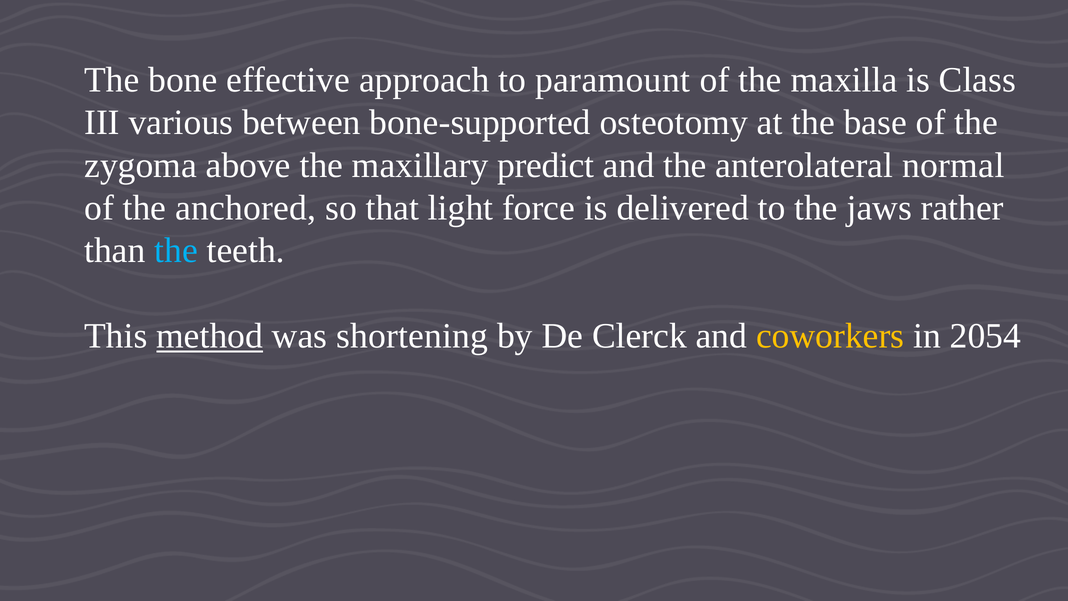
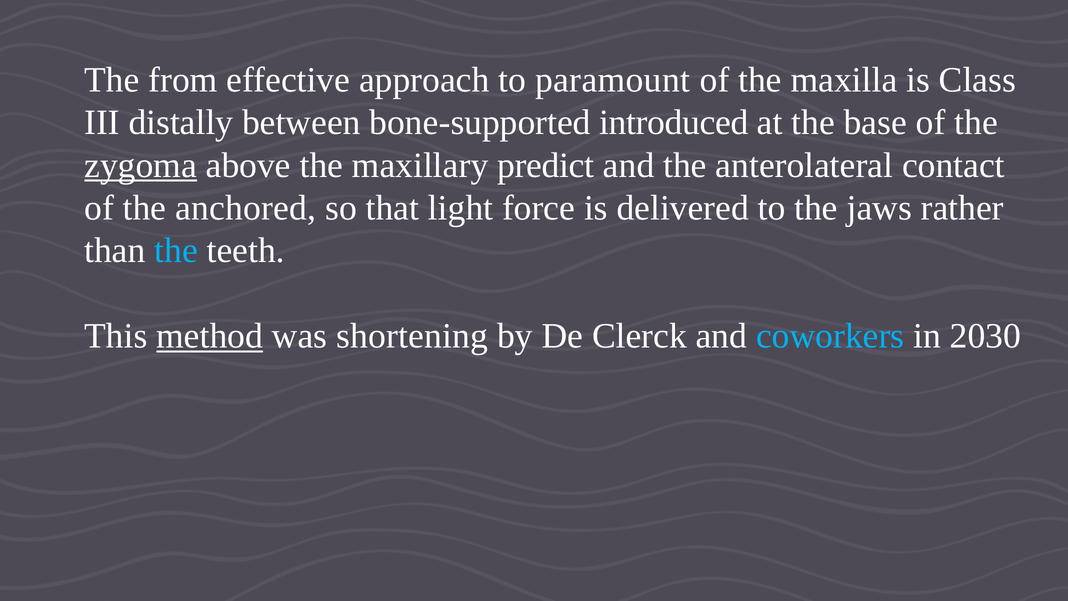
bone: bone -> from
various: various -> distally
osteotomy: osteotomy -> introduced
zygoma underline: none -> present
normal: normal -> contact
coworkers colour: yellow -> light blue
2054: 2054 -> 2030
